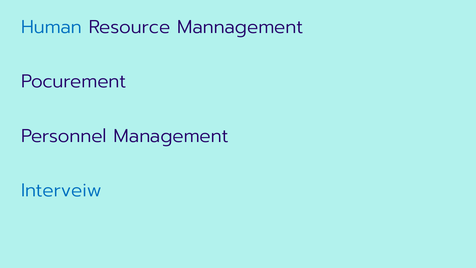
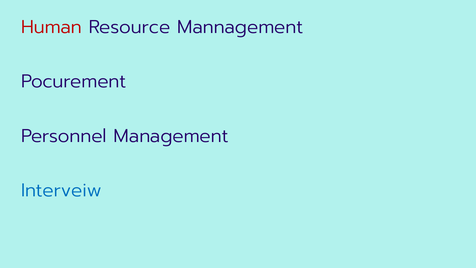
Human colour: blue -> red
